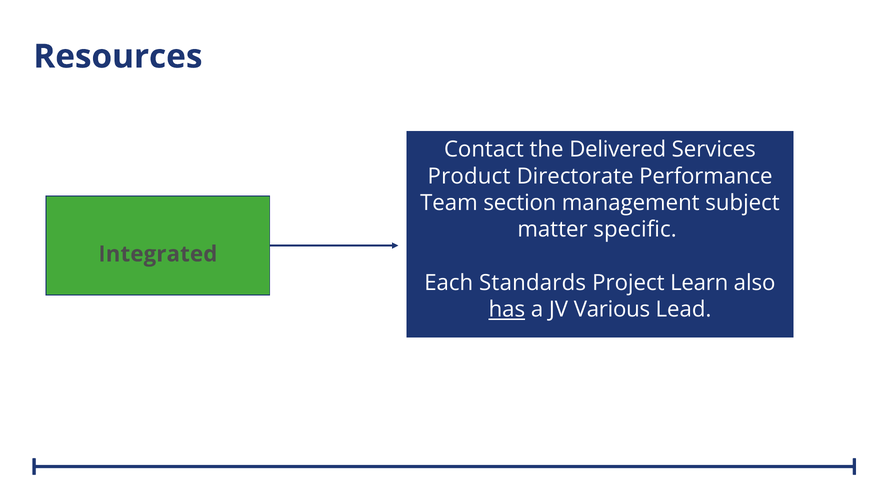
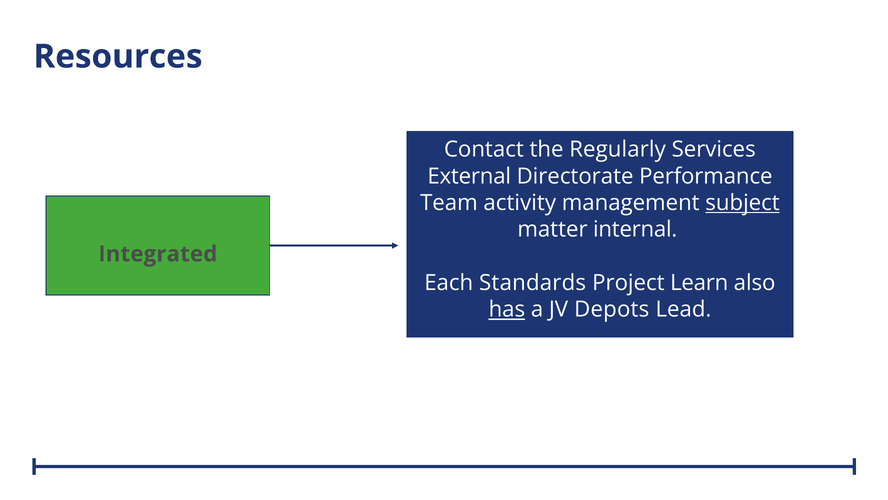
Delivered: Delivered -> Regularly
Product: Product -> External
section: section -> activity
subject underline: none -> present
specific: specific -> internal
Various: Various -> Depots
